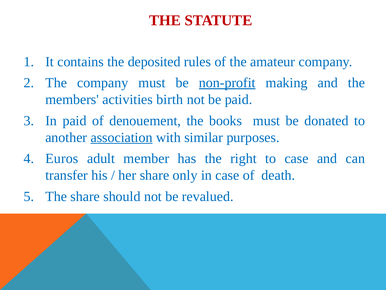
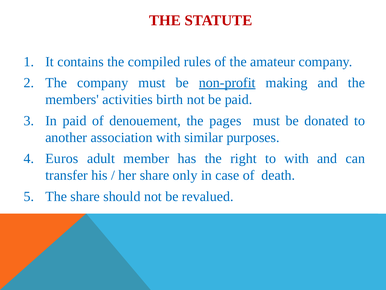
deposited: deposited -> compiled
books: books -> pages
association underline: present -> none
to case: case -> with
